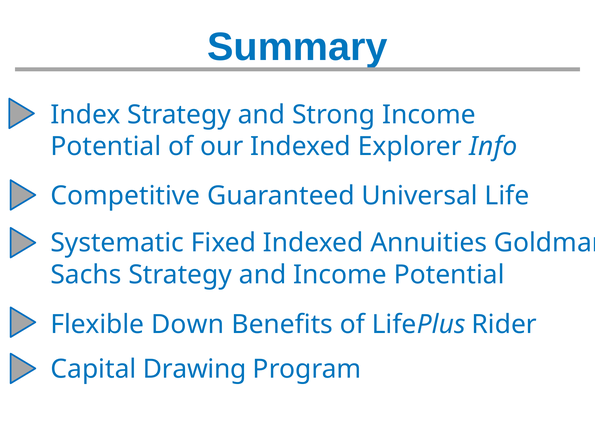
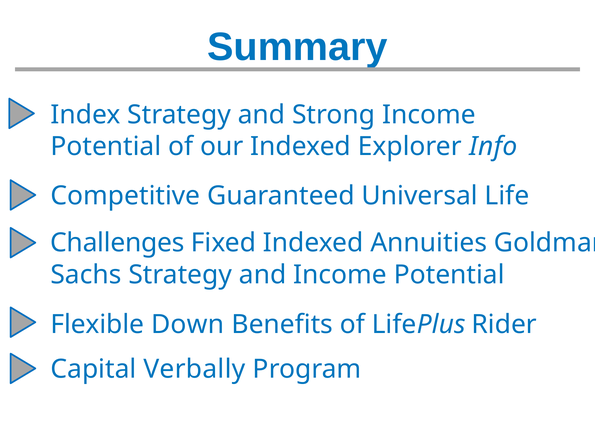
Systematic: Systematic -> Challenges
Drawing: Drawing -> Verbally
